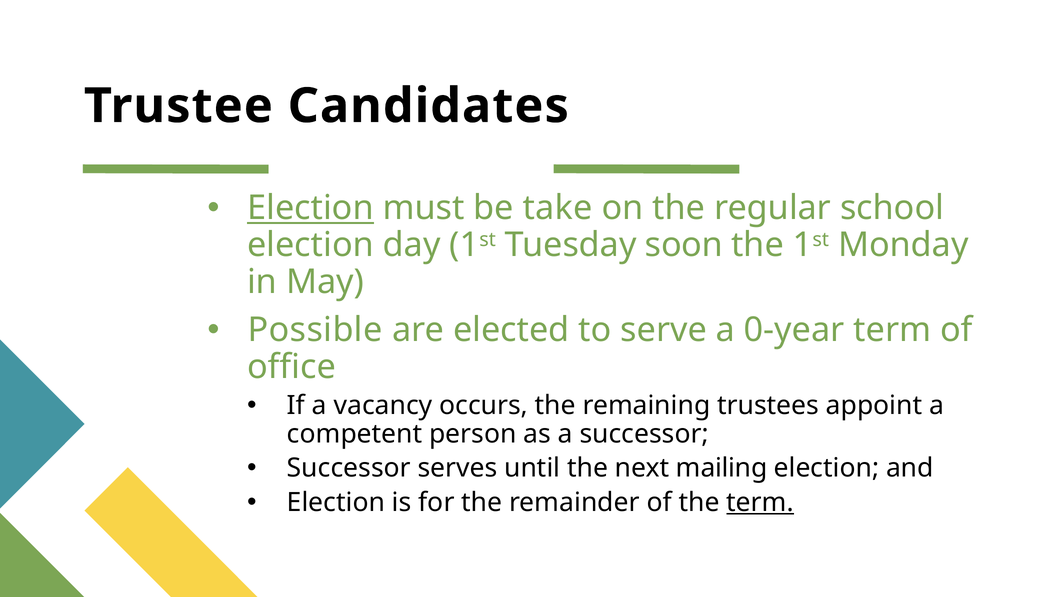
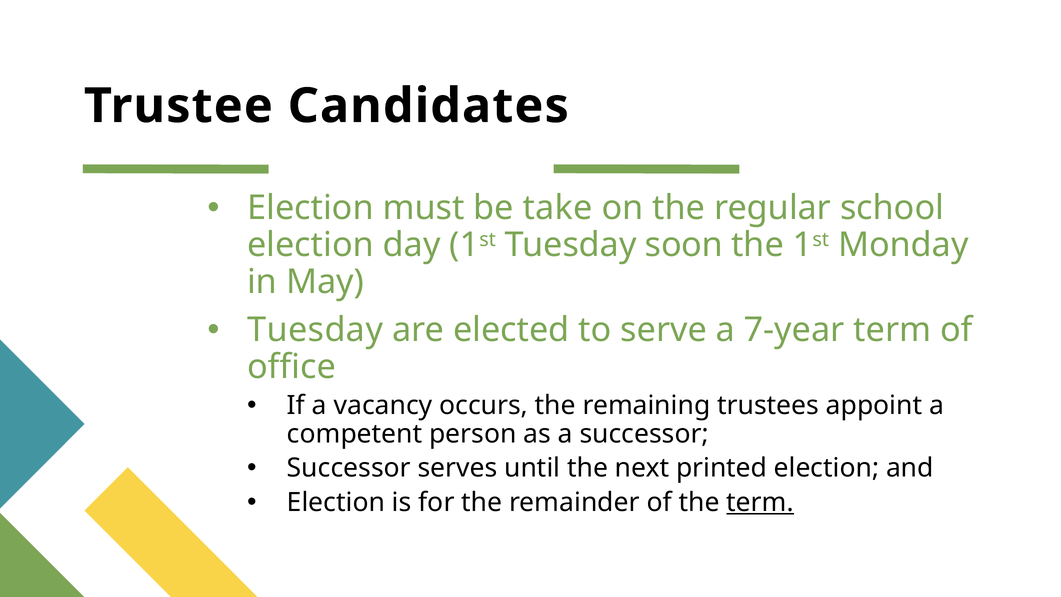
Election at (310, 208) underline: present -> none
Possible at (315, 330): Possible -> Tuesday
0-year: 0-year -> 7-year
mailing: mailing -> printed
